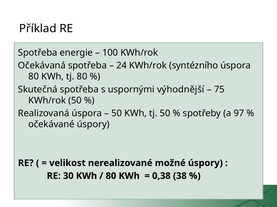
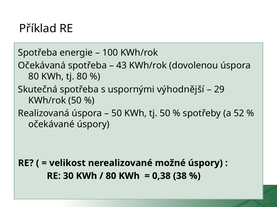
24: 24 -> 43
syntézního: syntézního -> dovolenou
75: 75 -> 29
97: 97 -> 52
